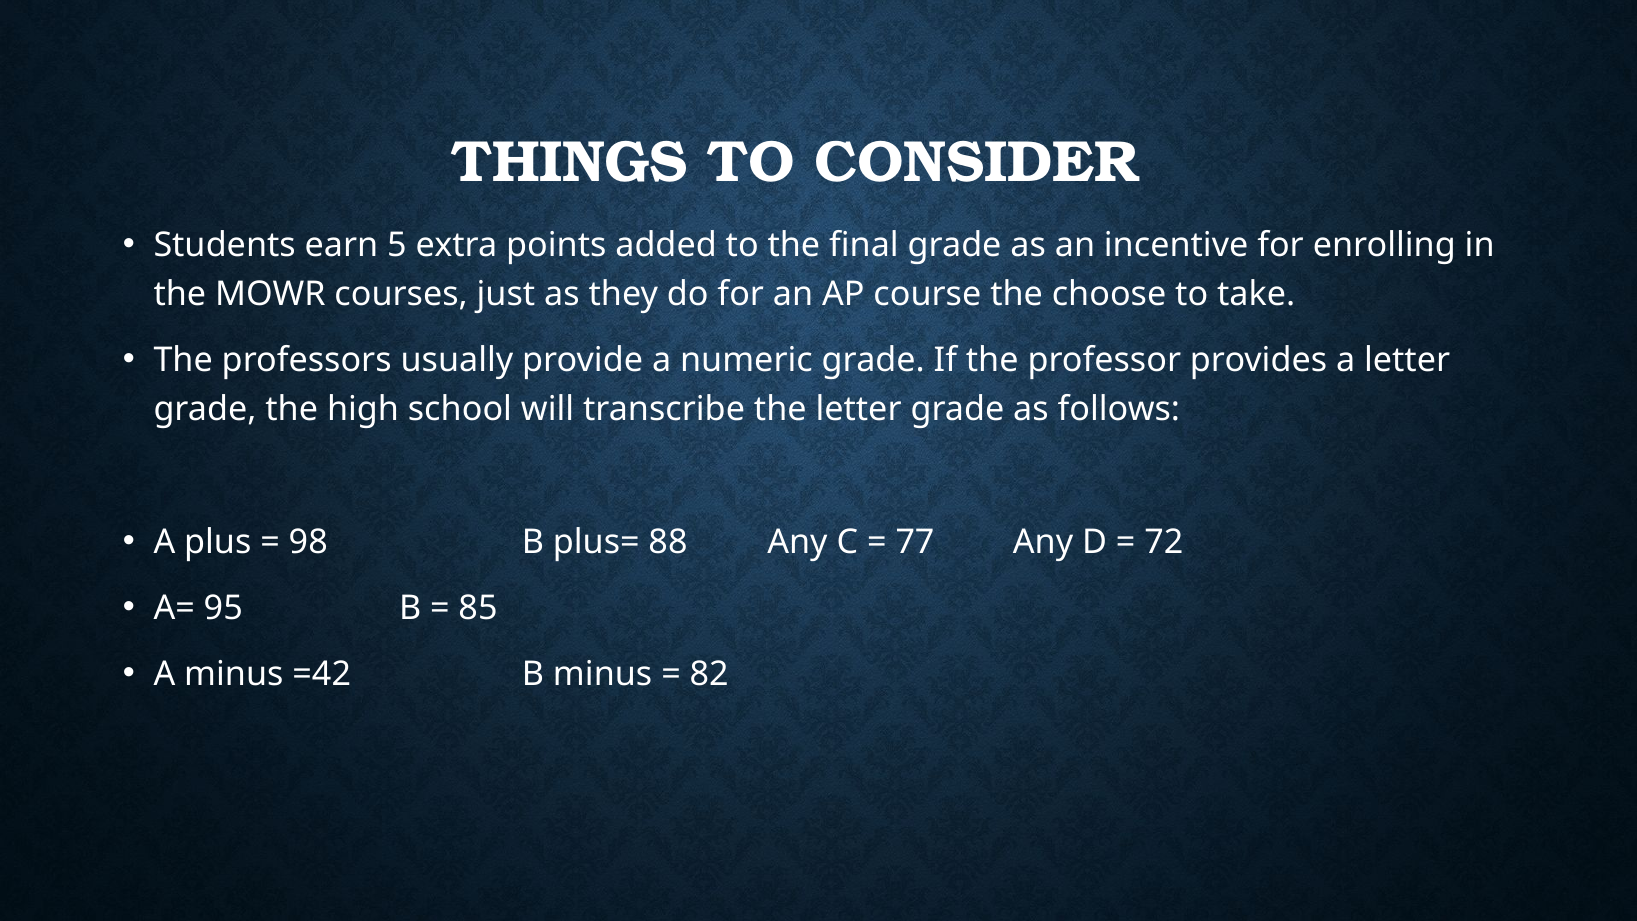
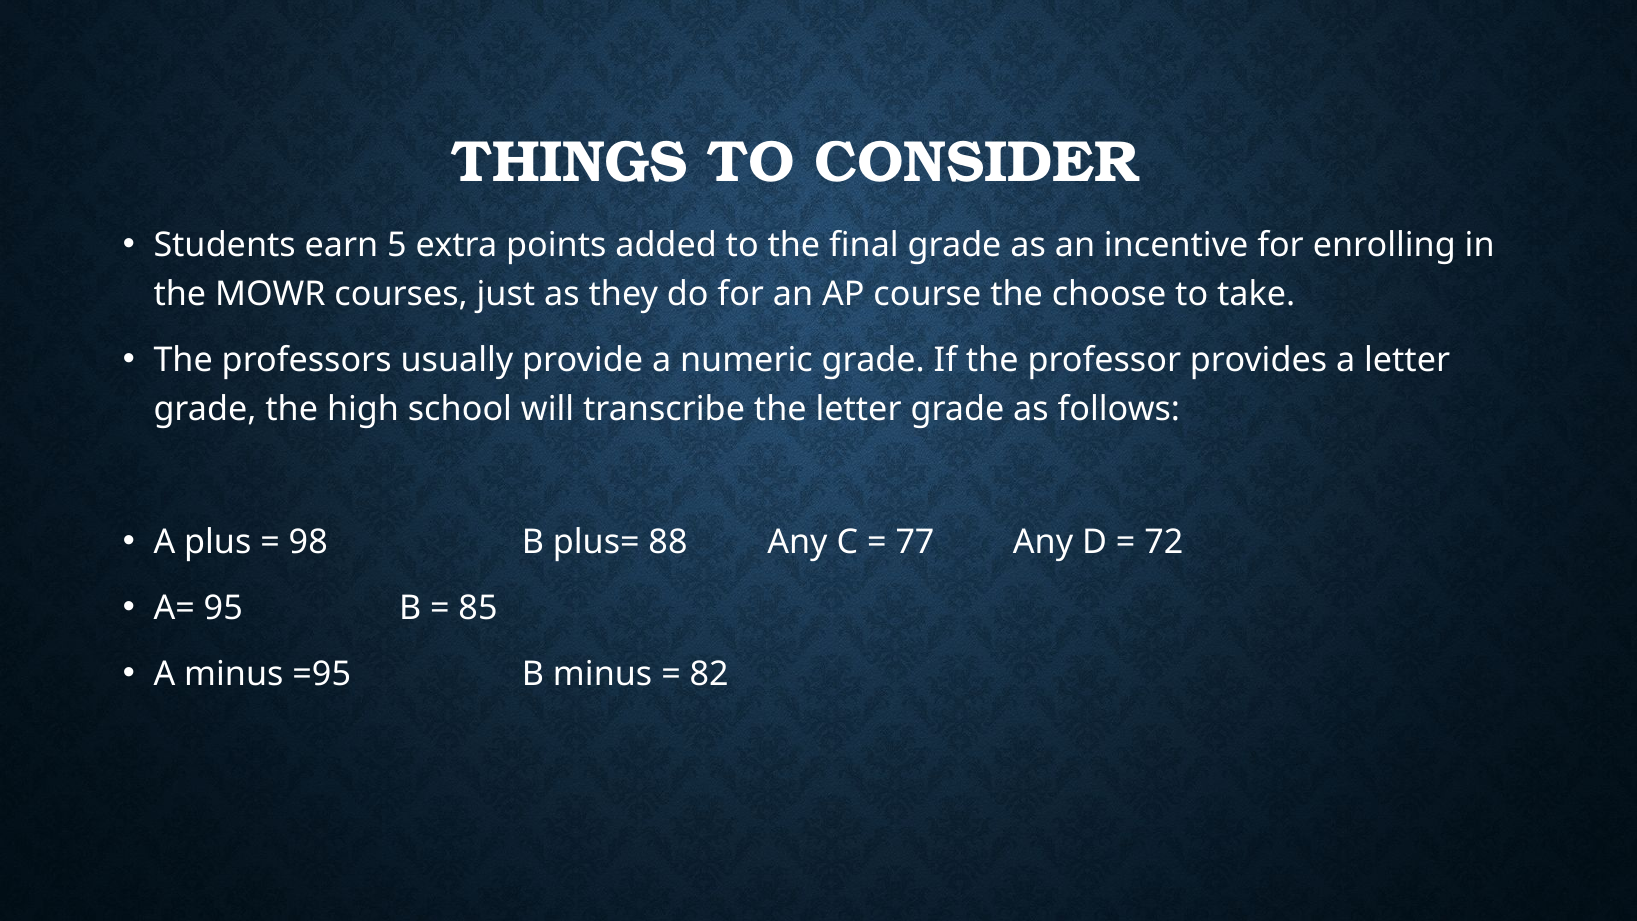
=42: =42 -> =95
